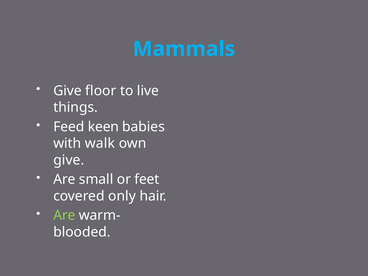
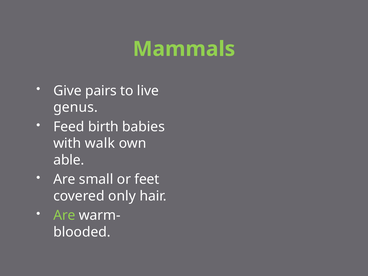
Mammals colour: light blue -> light green
floor: floor -> pairs
things: things -> genus
keen: keen -> birth
give at (69, 160): give -> able
